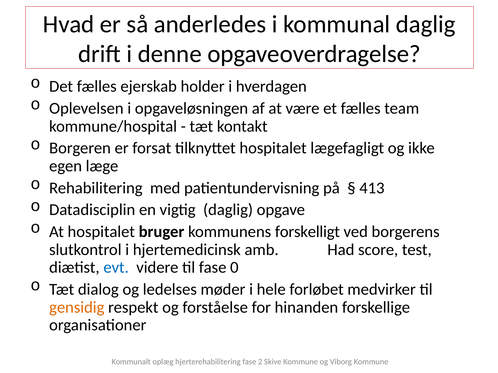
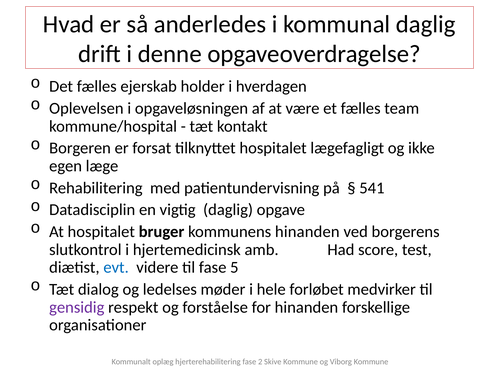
413: 413 -> 541
kommunens forskelligt: forskelligt -> hinanden
0: 0 -> 5
gensidig colour: orange -> purple
